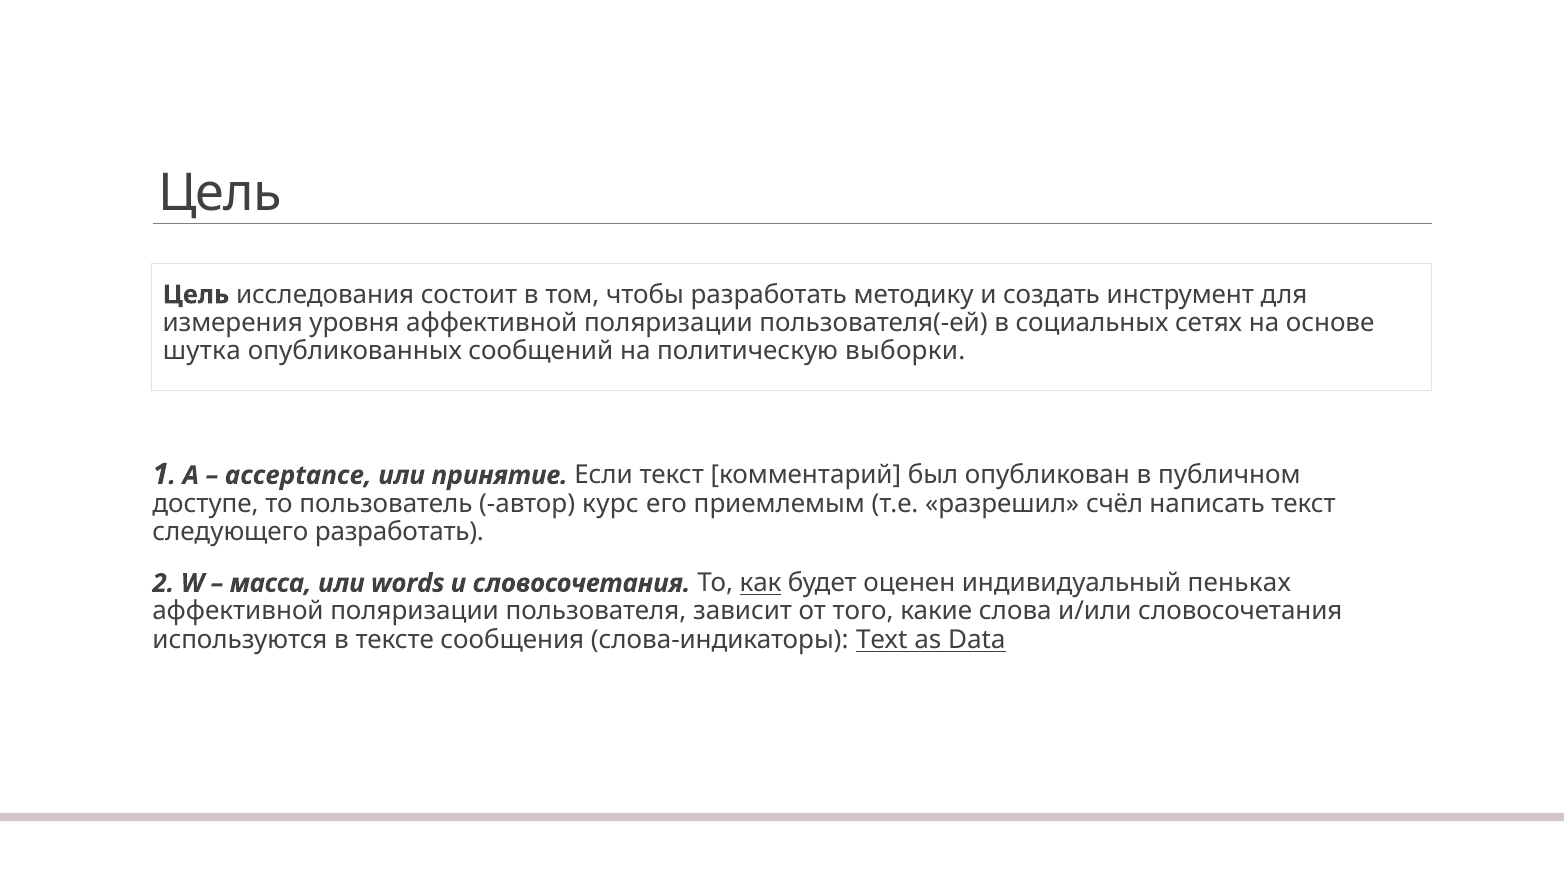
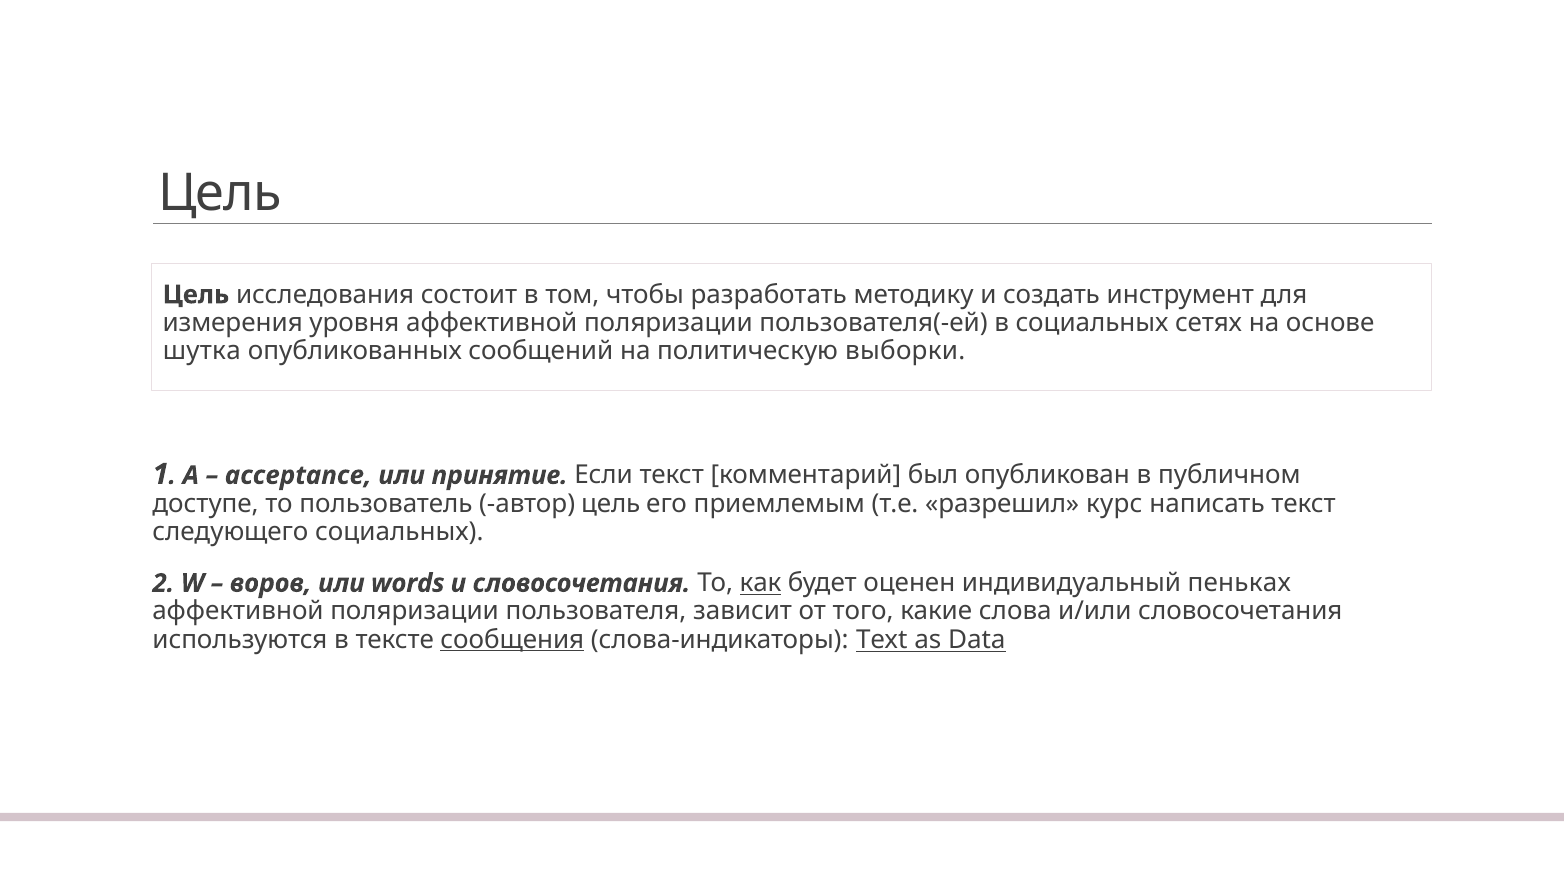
автор курс: курс -> цель
счёл: счёл -> курс
следующего разработать: разработать -> социальных
масса: масса -> воров
сообщения underline: none -> present
